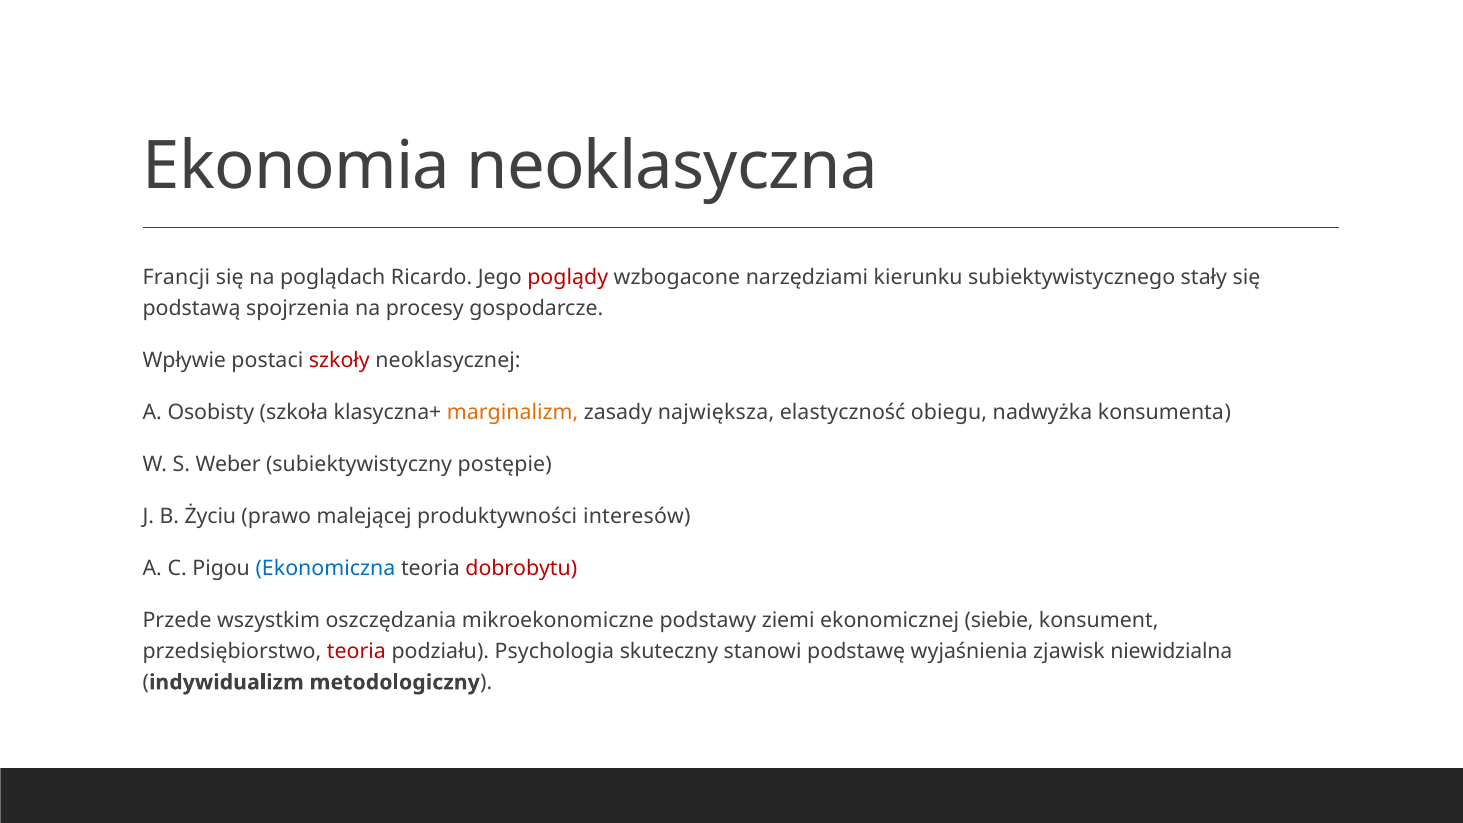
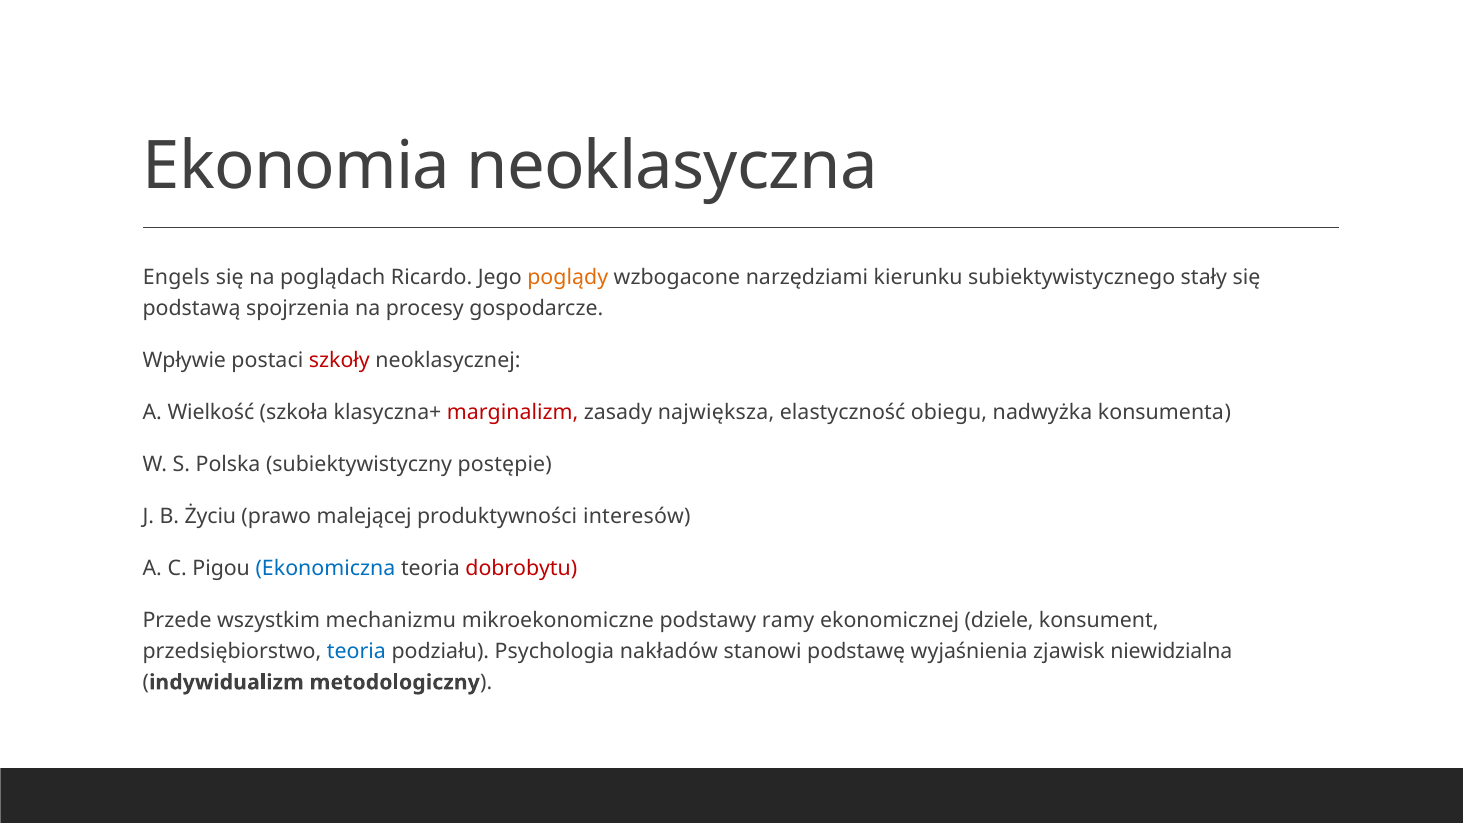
Francji: Francji -> Engels
poglądy colour: red -> orange
Osobisty: Osobisty -> Wielkość
marginalizm colour: orange -> red
Weber: Weber -> Polska
oszczędzania: oszczędzania -> mechanizmu
ziemi: ziemi -> ramy
siebie: siebie -> dziele
teoria at (356, 652) colour: red -> blue
skuteczny: skuteczny -> nakładów
